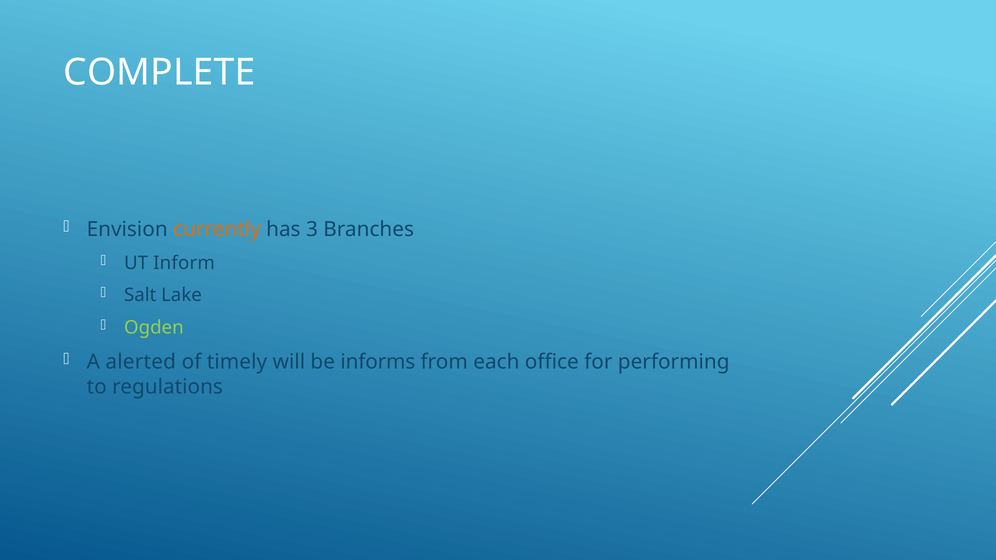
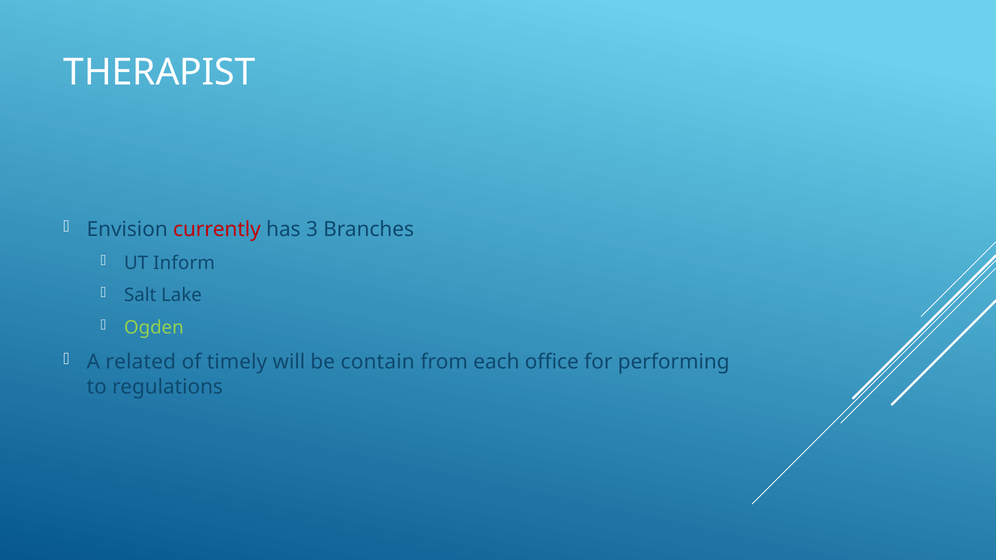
COMPLETE: COMPLETE -> THERAPIST
currently colour: orange -> red
alerted: alerted -> related
informs: informs -> contain
